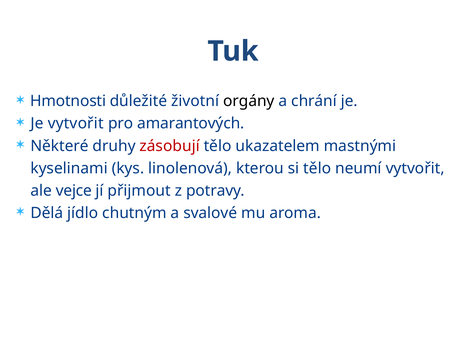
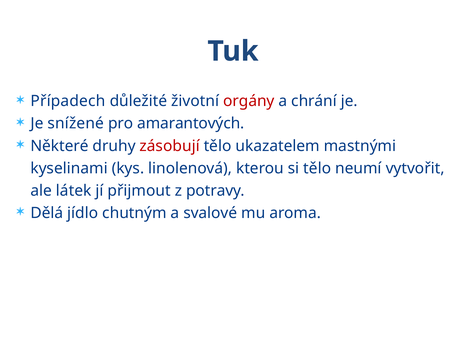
Hmotnosti: Hmotnosti -> Případech
orgány colour: black -> red
Je vytvořit: vytvořit -> snížené
vejce: vejce -> látek
